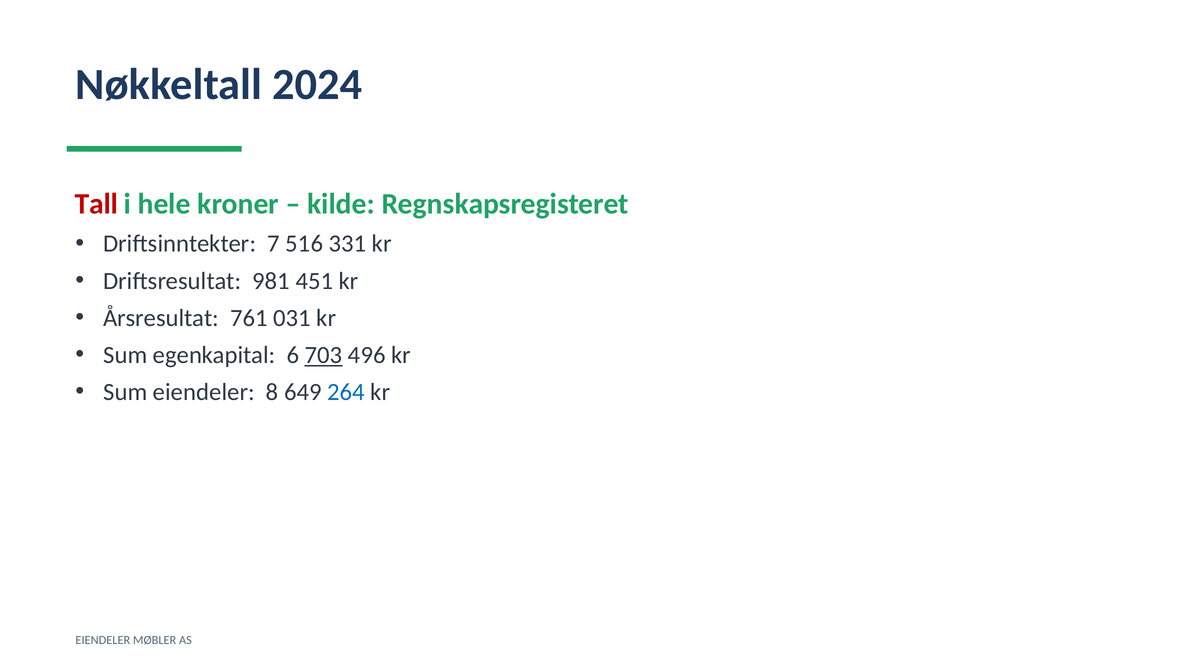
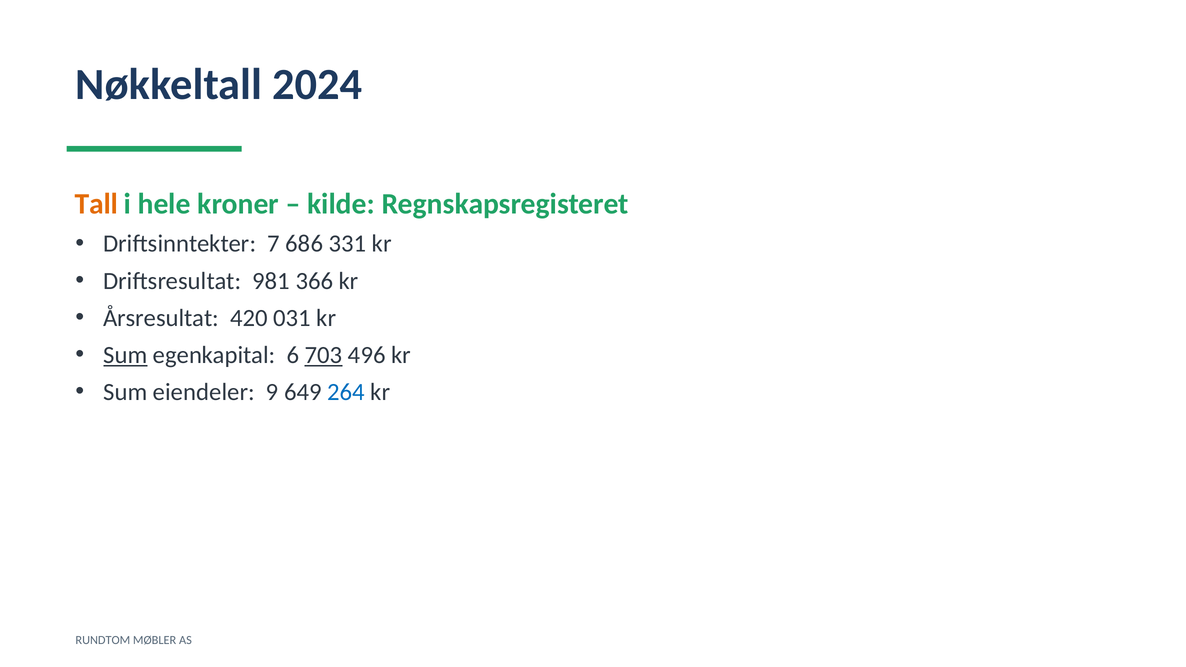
Tall colour: red -> orange
516: 516 -> 686
451: 451 -> 366
761: 761 -> 420
Sum at (125, 355) underline: none -> present
8: 8 -> 9
EIENDELER at (103, 640): EIENDELER -> RUNDTOM
